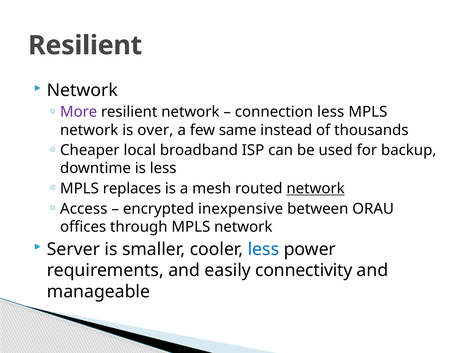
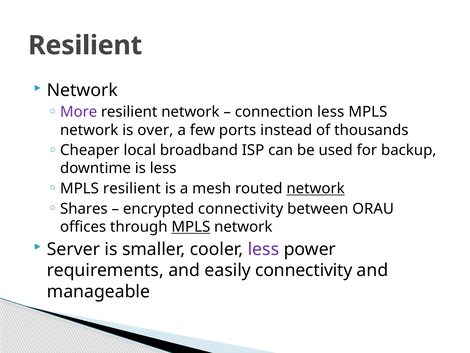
same: same -> ports
MPLS replaces: replaces -> resilient
Access: Access -> Shares
encrypted inexpensive: inexpensive -> connectivity
MPLS at (191, 227) underline: none -> present
less at (263, 249) colour: blue -> purple
